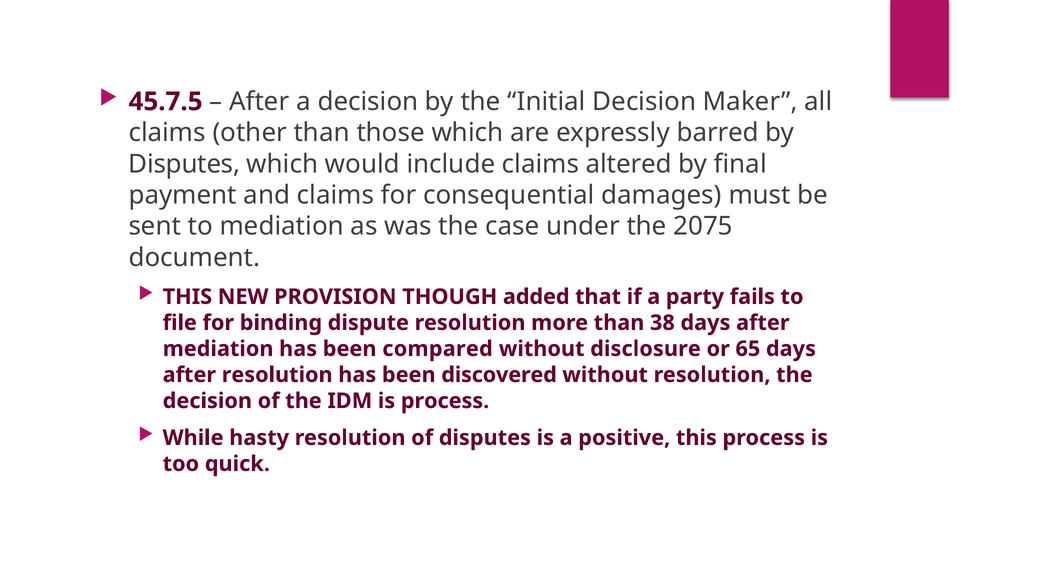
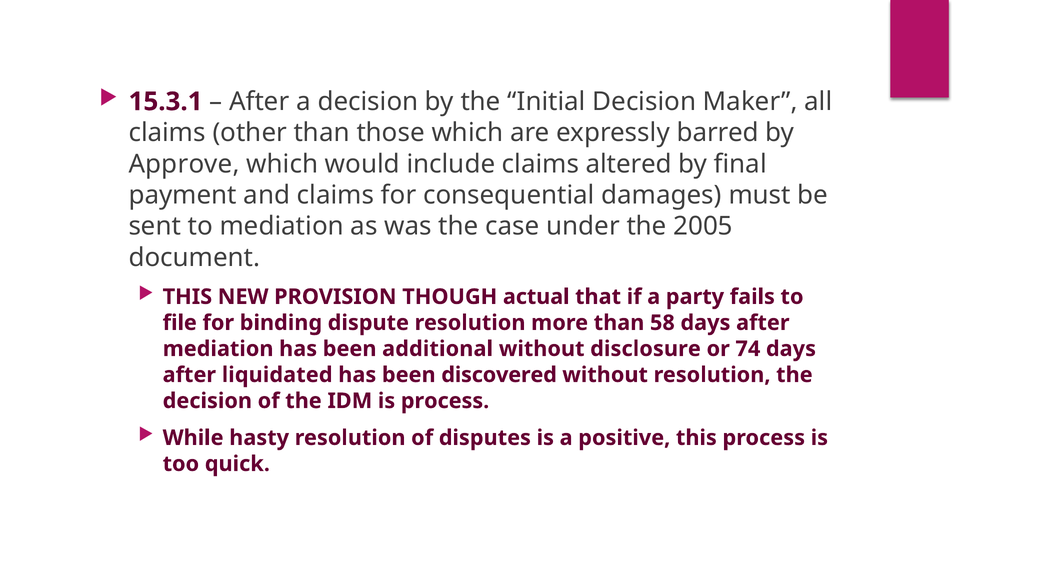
45.7.5: 45.7.5 -> 15.3.1
Disputes at (184, 164): Disputes -> Approve
2075: 2075 -> 2005
added: added -> actual
38: 38 -> 58
compared: compared -> additional
65: 65 -> 74
after resolution: resolution -> liquidated
